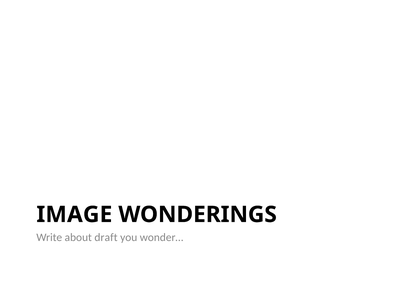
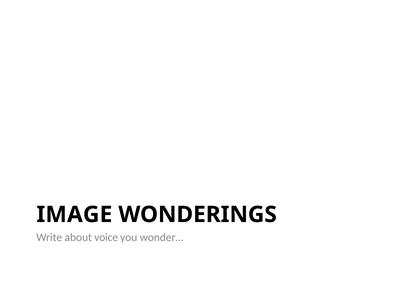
draft: draft -> voice
